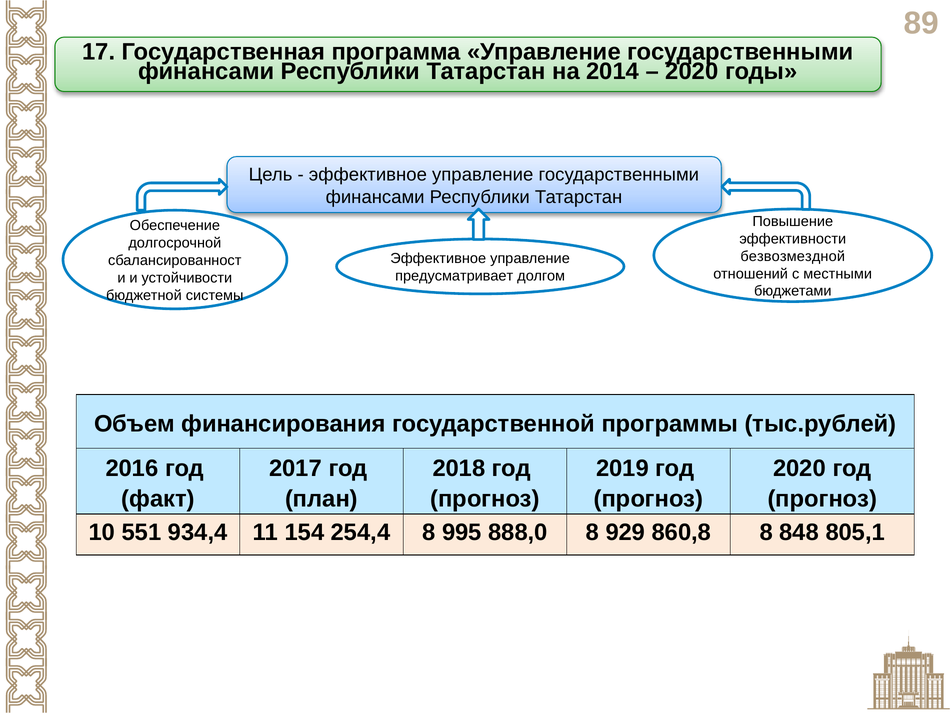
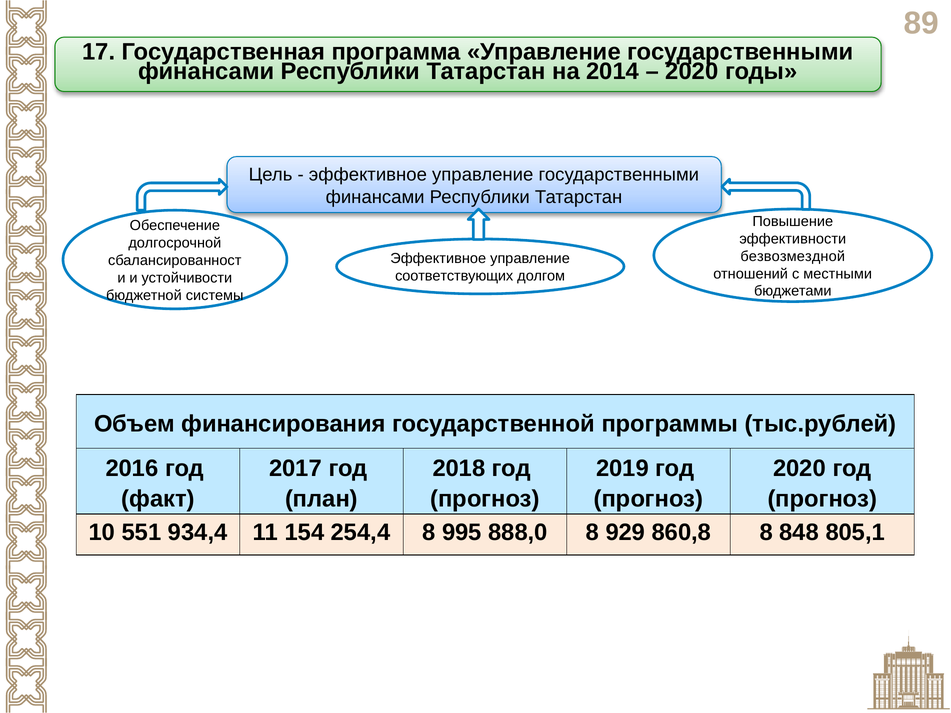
предусматривает: предусматривает -> соответствующих
